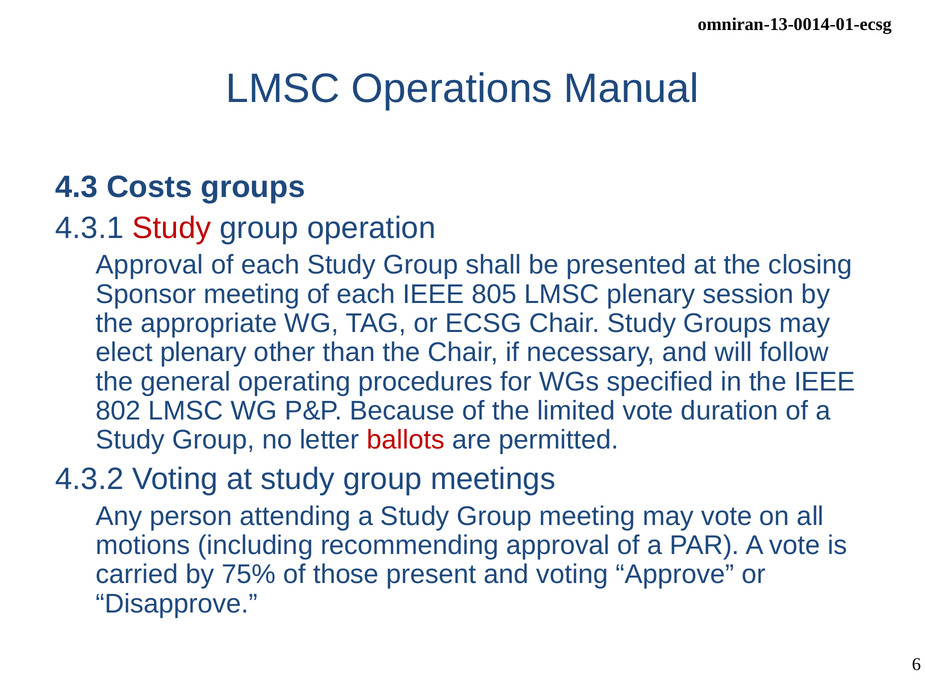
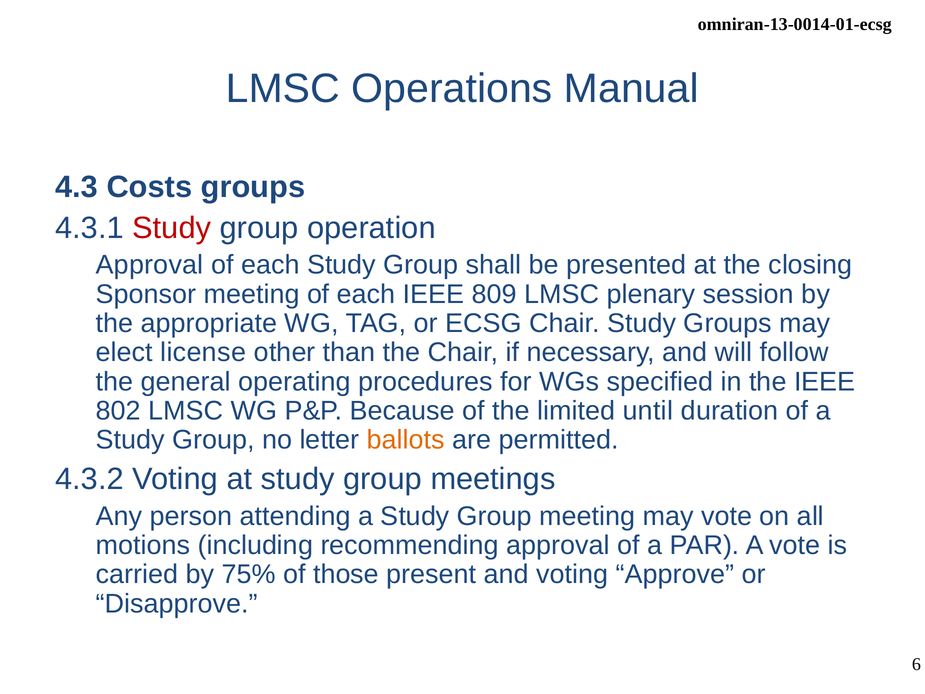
805: 805 -> 809
elect plenary: plenary -> license
limited vote: vote -> until
ballots colour: red -> orange
